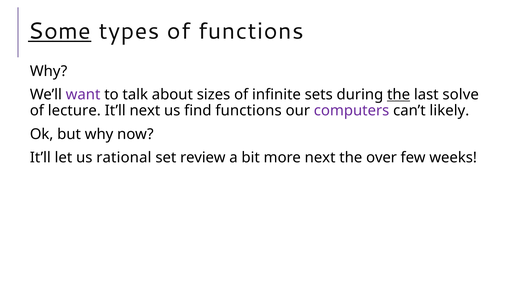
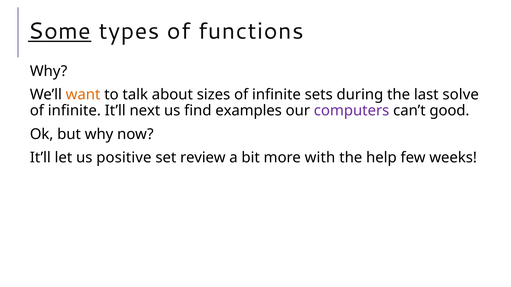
want colour: purple -> orange
the at (399, 95) underline: present -> none
lecture at (74, 111): lecture -> infinite
find functions: functions -> examples
likely: likely -> good
rational: rational -> positive
more next: next -> with
over: over -> help
